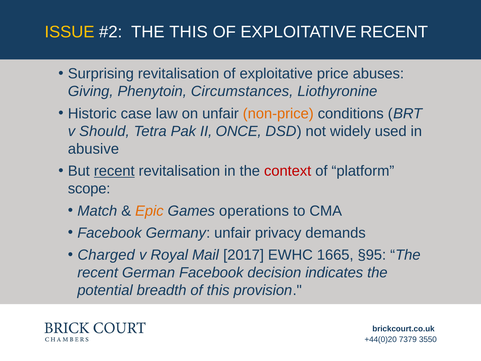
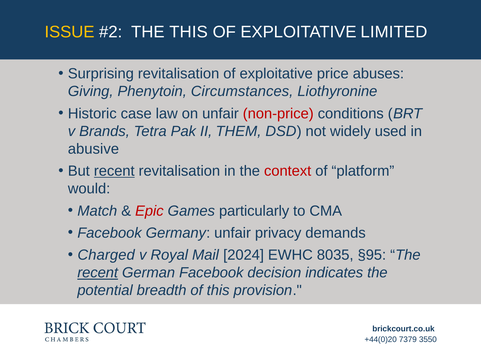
EXPLOITATIVE RECENT: RECENT -> LIMITED
non-price colour: orange -> red
Should: Should -> Brands
ONCE: ONCE -> THEM
scope: scope -> would
Epic colour: orange -> red
operations: operations -> particularly
2017: 2017 -> 2024
1665: 1665 -> 8035
recent at (98, 273) underline: none -> present
